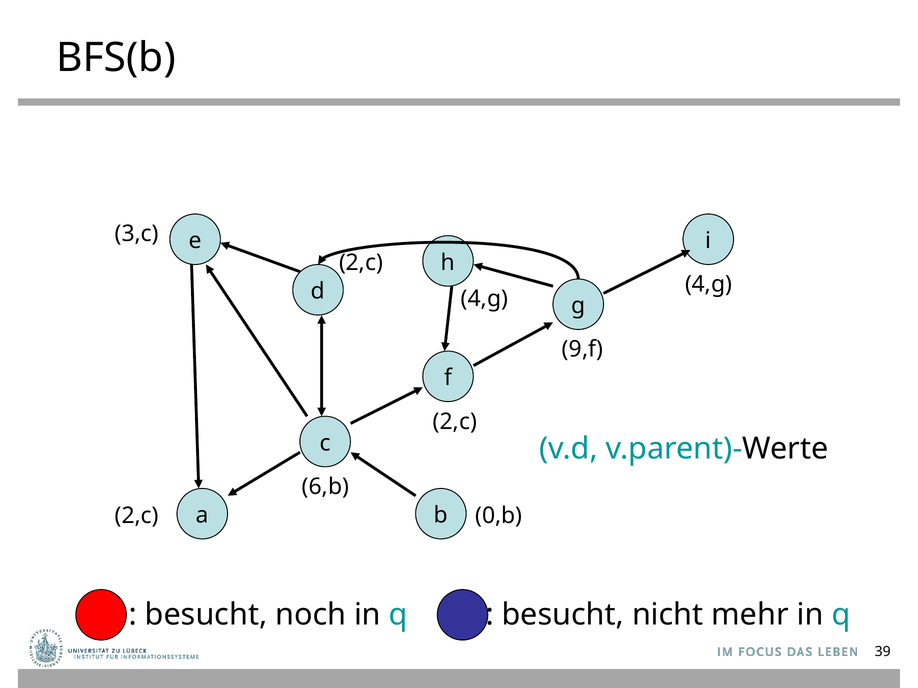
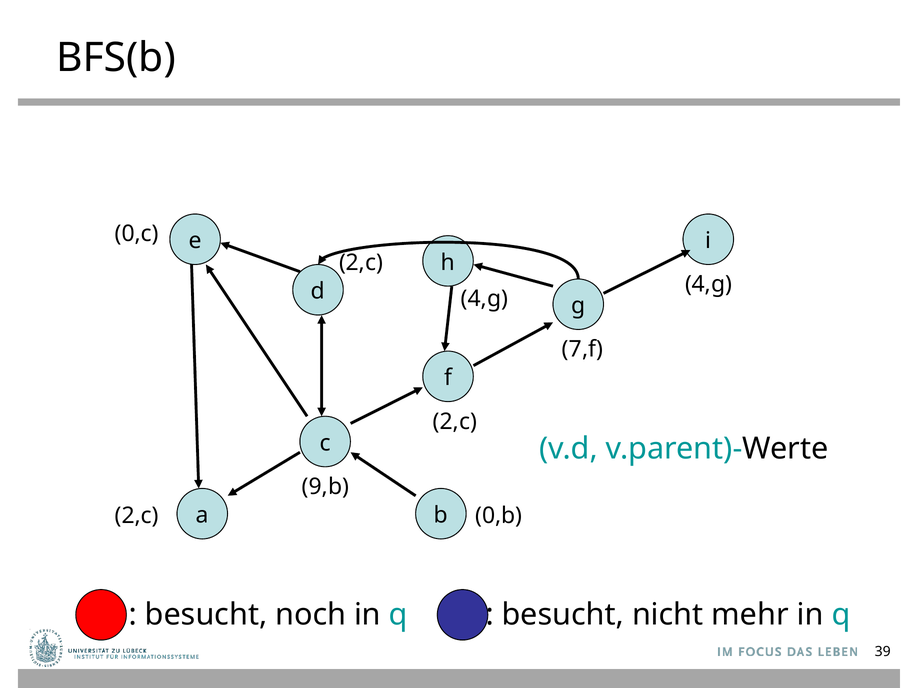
3,c: 3,c -> 0,c
9,f: 9,f -> 7,f
6,b: 6,b -> 9,b
